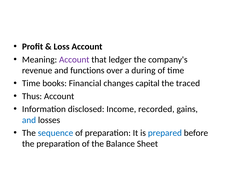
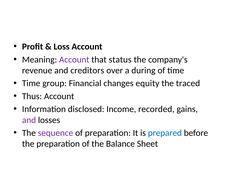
ledger: ledger -> status
functions: functions -> creditors
books: books -> group
capital: capital -> equity
and at (29, 120) colour: blue -> purple
sequence colour: blue -> purple
